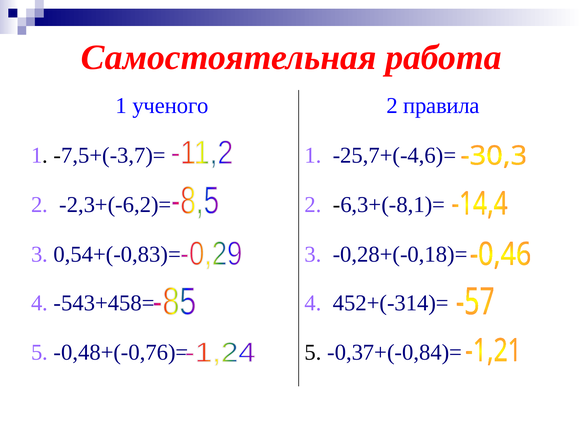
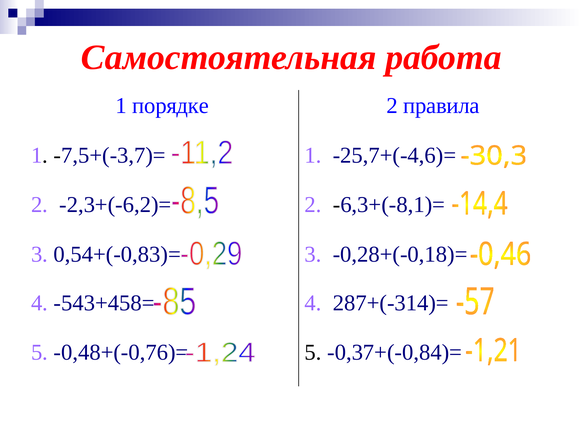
ученого: ученого -> порядке
452+(-314)=: 452+(-314)= -> 287+(-314)=
